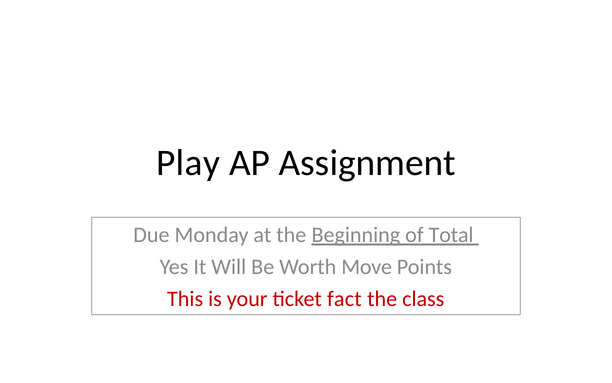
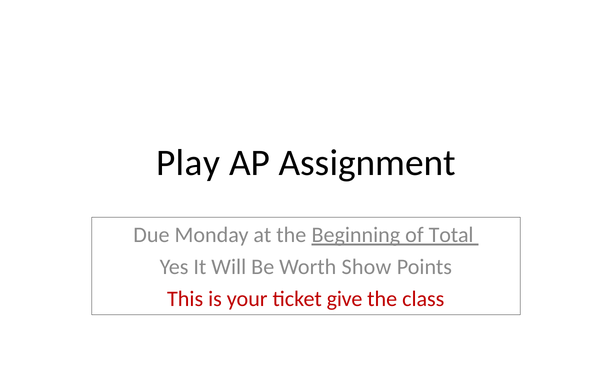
Move: Move -> Show
fact: fact -> give
